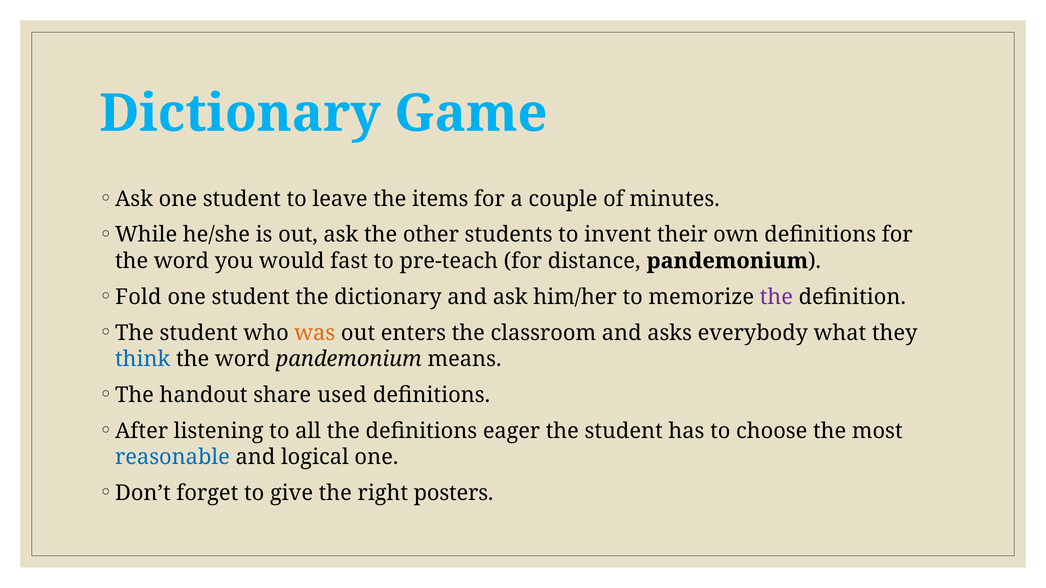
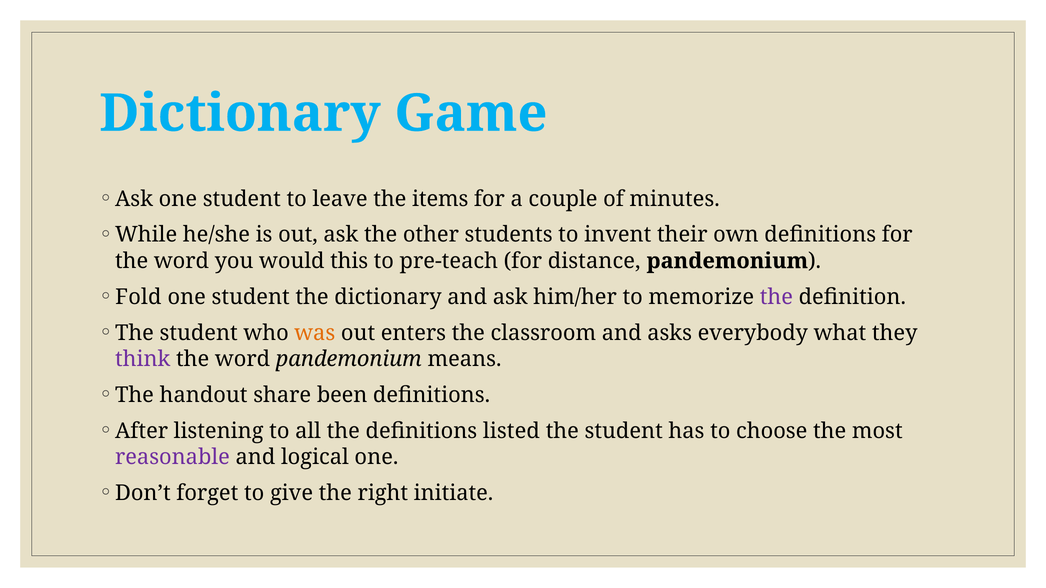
fast: fast -> this
think colour: blue -> purple
used: used -> been
eager: eager -> listed
reasonable colour: blue -> purple
posters: posters -> initiate
